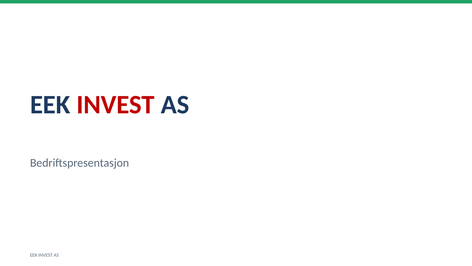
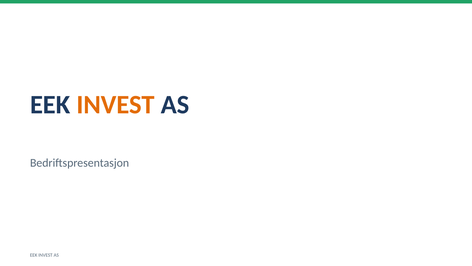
INVEST at (116, 105) colour: red -> orange
